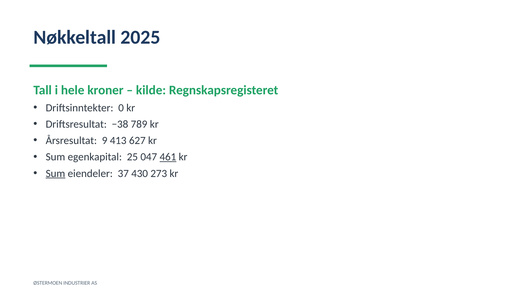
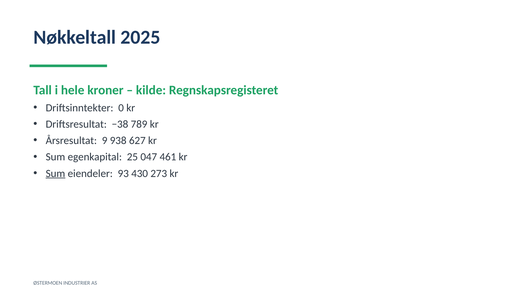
413: 413 -> 938
461 underline: present -> none
37: 37 -> 93
